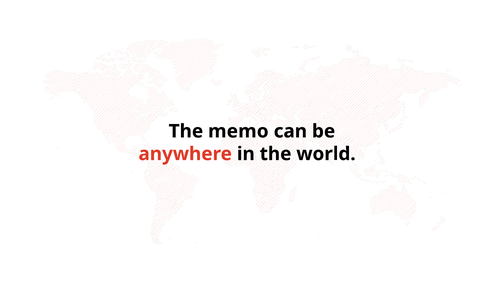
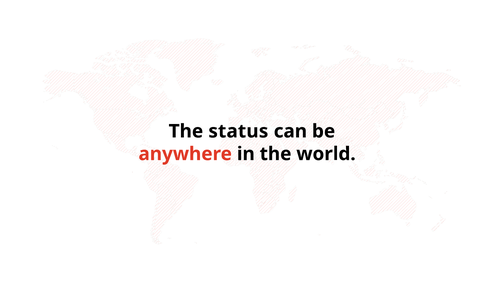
memo: memo -> status
